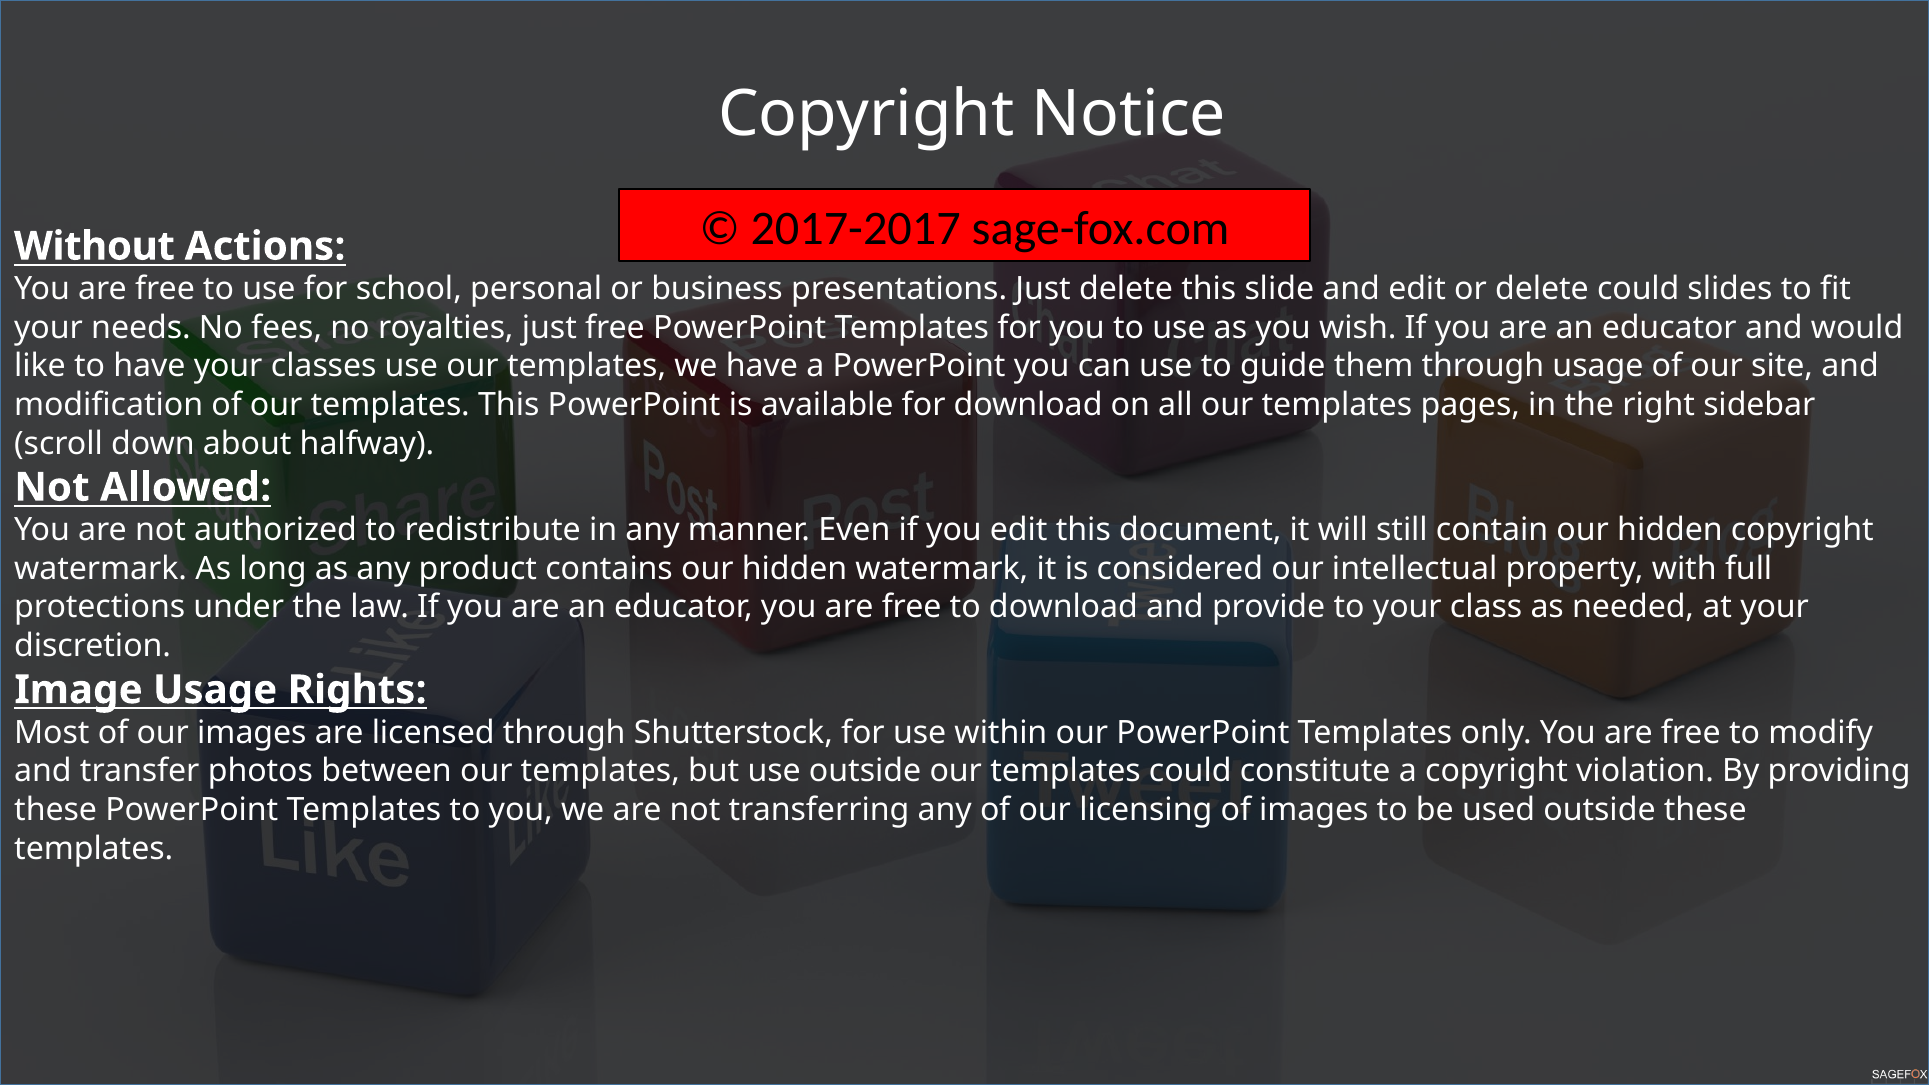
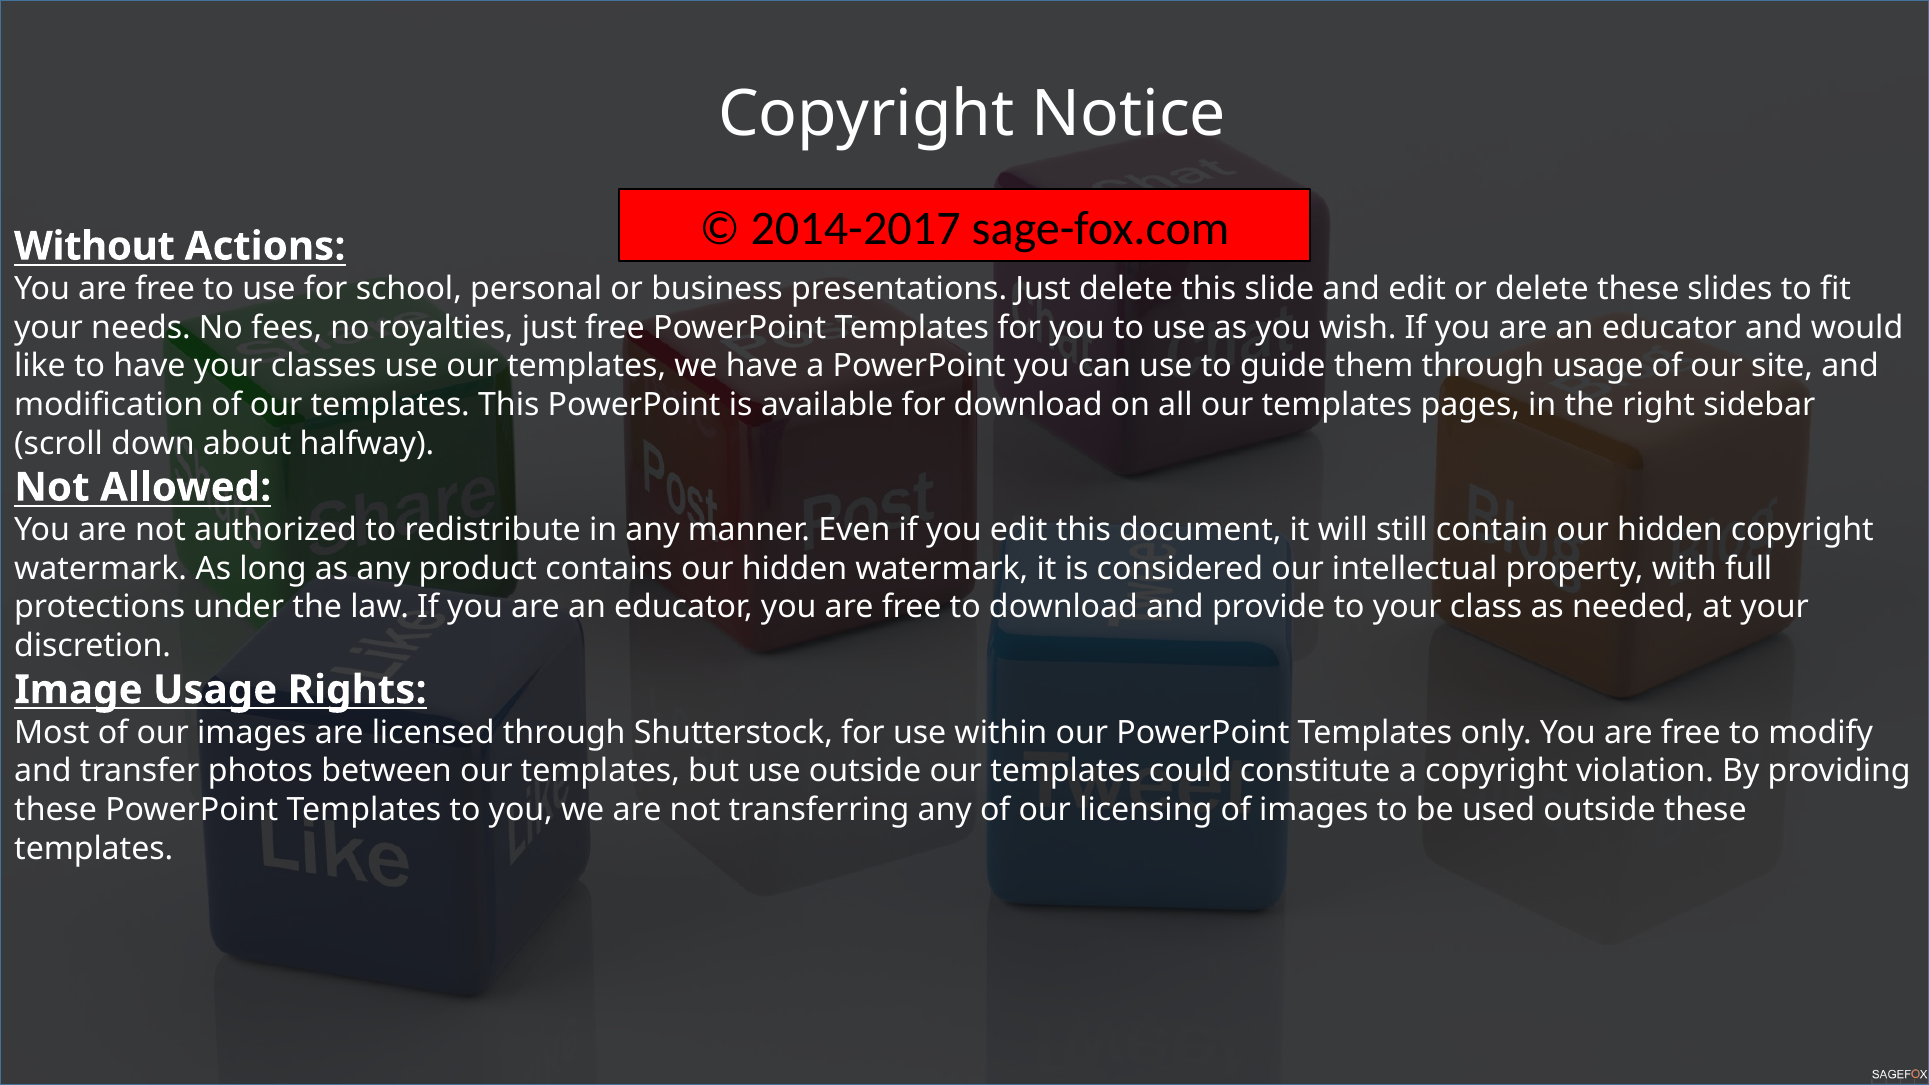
2017-2017: 2017-2017 -> 2014-2017
delete could: could -> these
